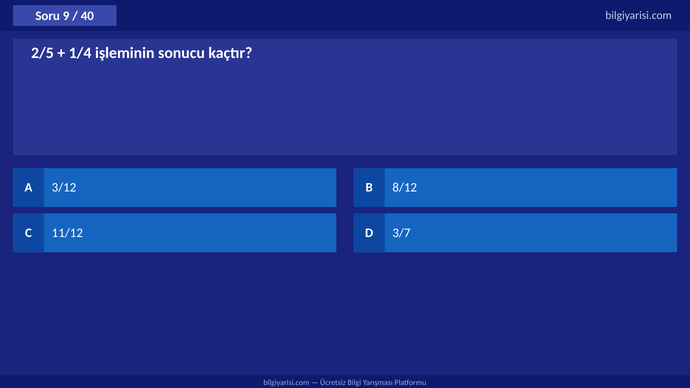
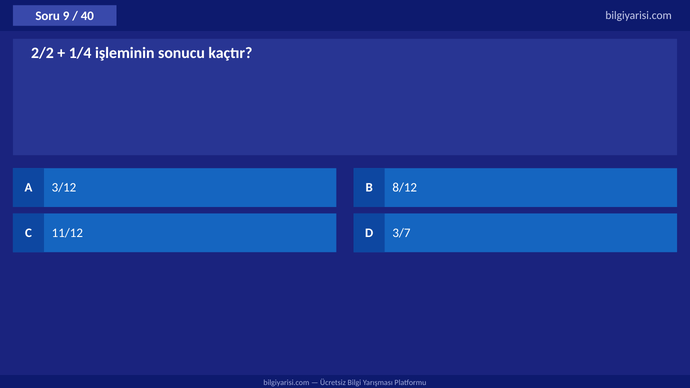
2/5: 2/5 -> 2/2
